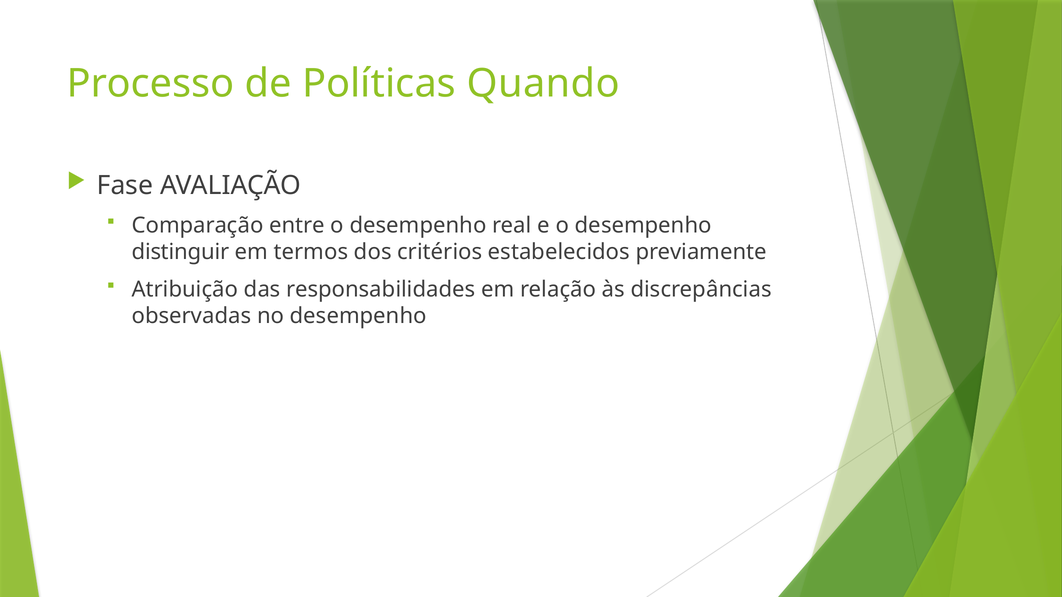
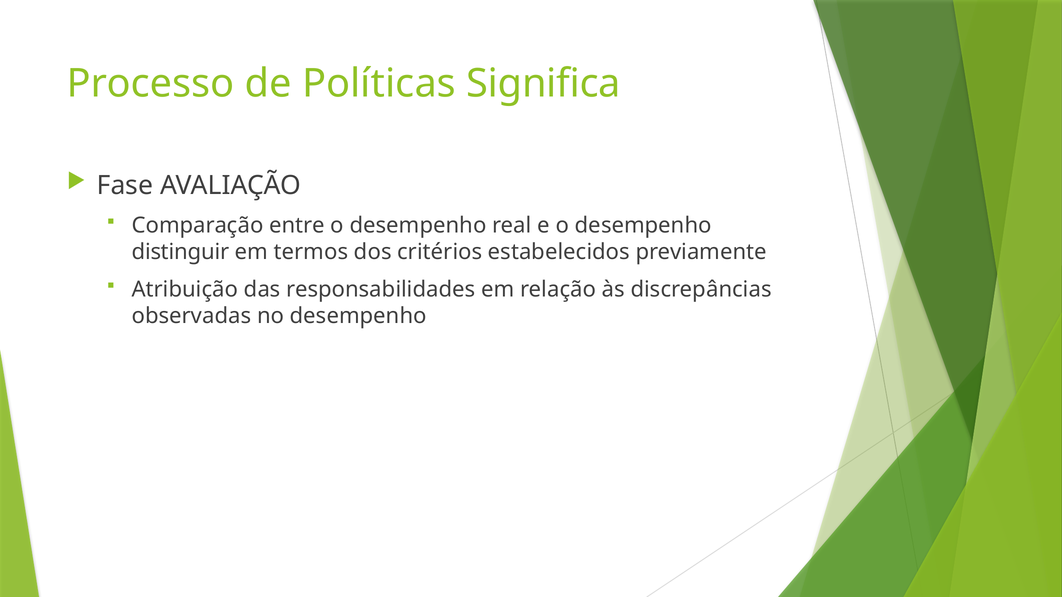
Quando: Quando -> Significa
